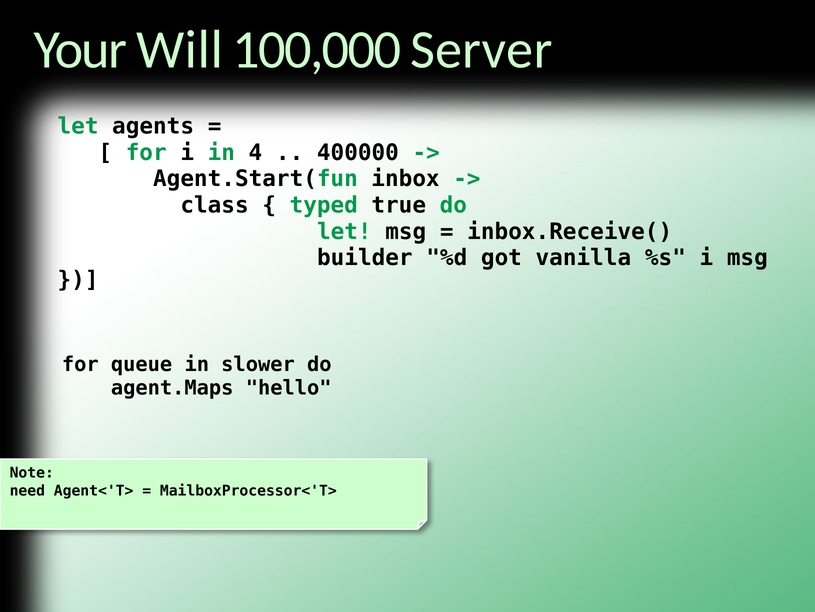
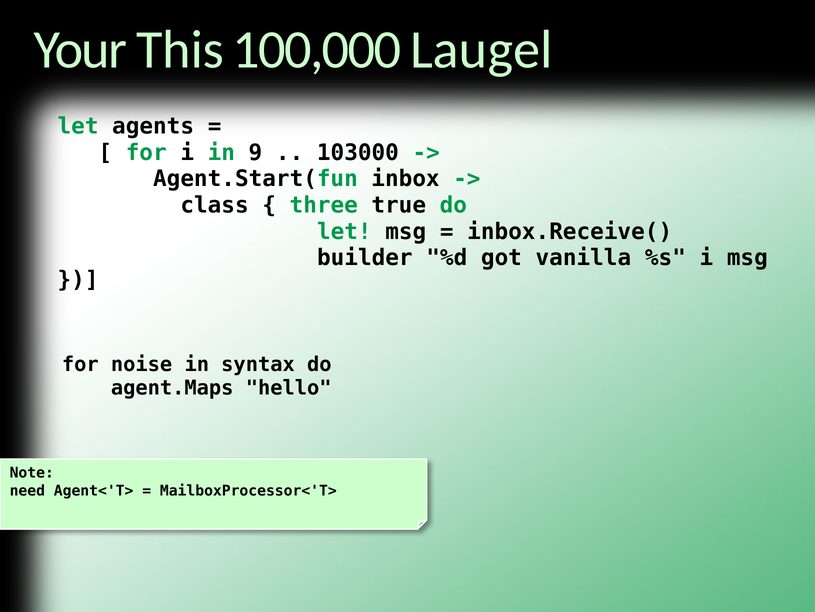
Will: Will -> This
Server: Server -> Laugel
4: 4 -> 9
400000: 400000 -> 103000
typed: typed -> three
queue: queue -> noise
slower: slower -> syntax
